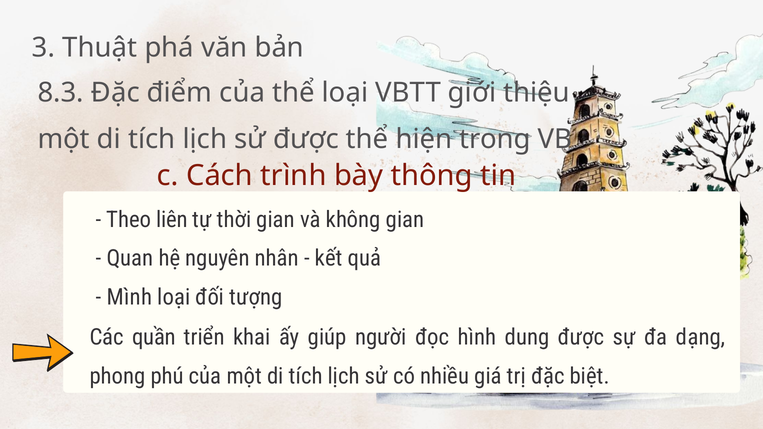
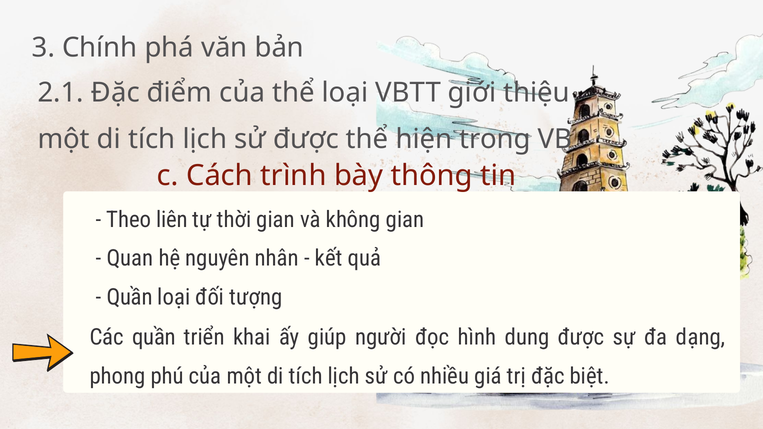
Thuật: Thuật -> Chính
8.3: 8.3 -> 2.1
Mình at (129, 297): Mình -> Quần
